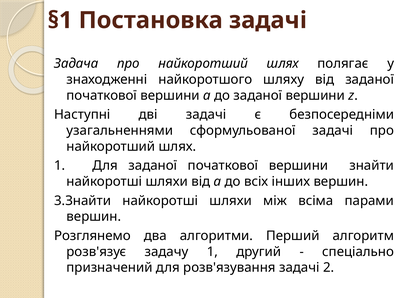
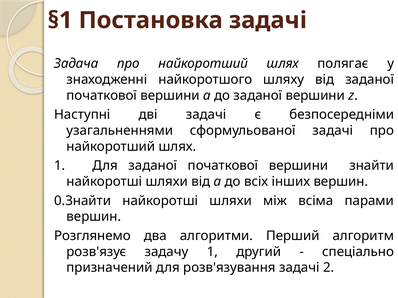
3.Знайти: 3.Знайти -> 0.Знайти
